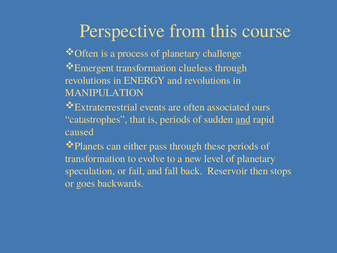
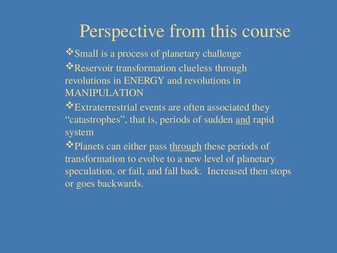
Often at (86, 54): Often -> Small
Emergent: Emergent -> Reservoir
ours: ours -> they
caused: caused -> system
through at (186, 146) underline: none -> present
Reservoir: Reservoir -> Increased
